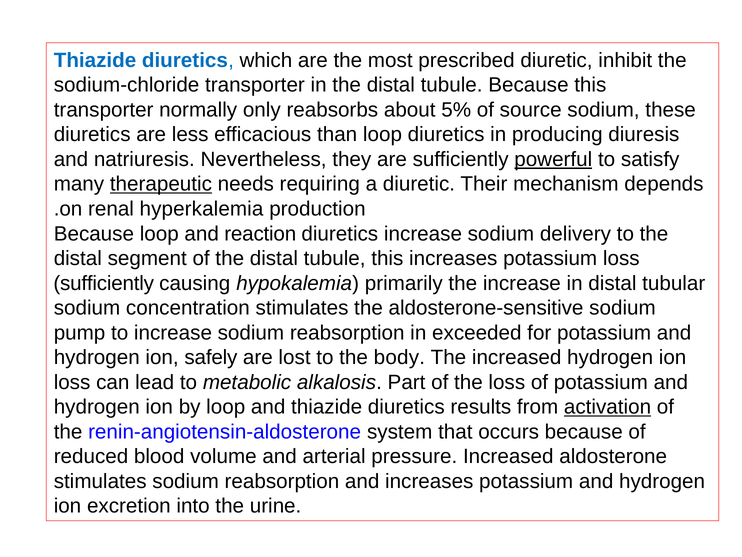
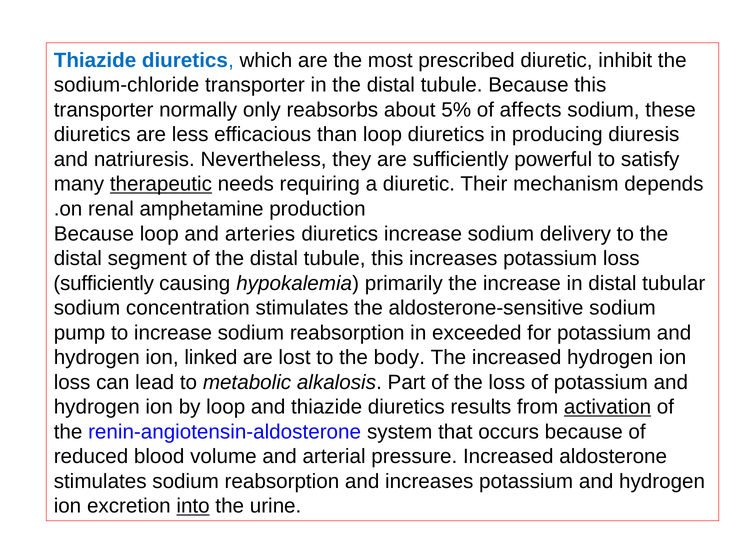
source: source -> affects
powerful underline: present -> none
hyperkalemia: hyperkalemia -> amphetamine
reaction: reaction -> arteries
safely: safely -> linked
into underline: none -> present
